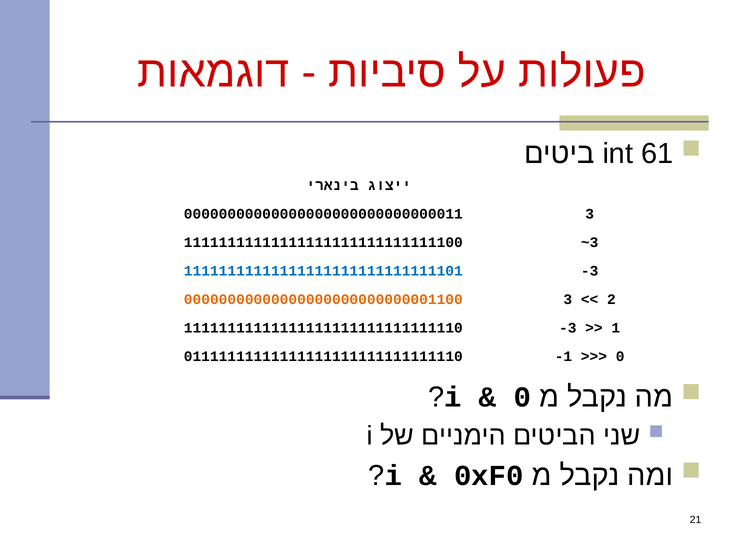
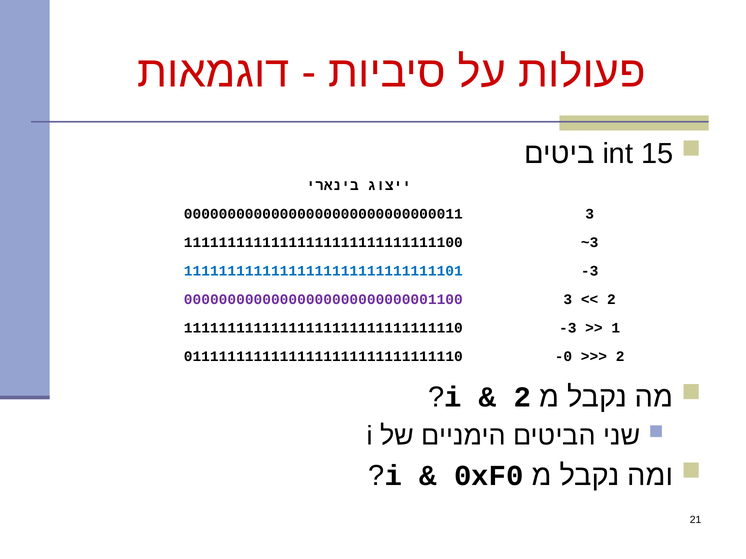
61: 61 -> 15
00000000000000000000000000001100 colour: orange -> purple
-1: -1 -> -0
0 at (620, 357): 0 -> 2
0 at (522, 398): 0 -> 2
